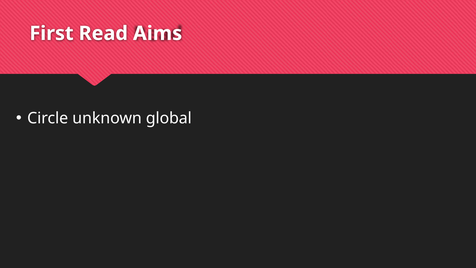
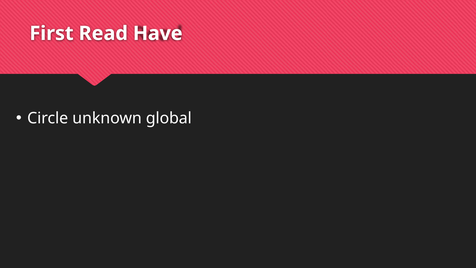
Aims: Aims -> Have
